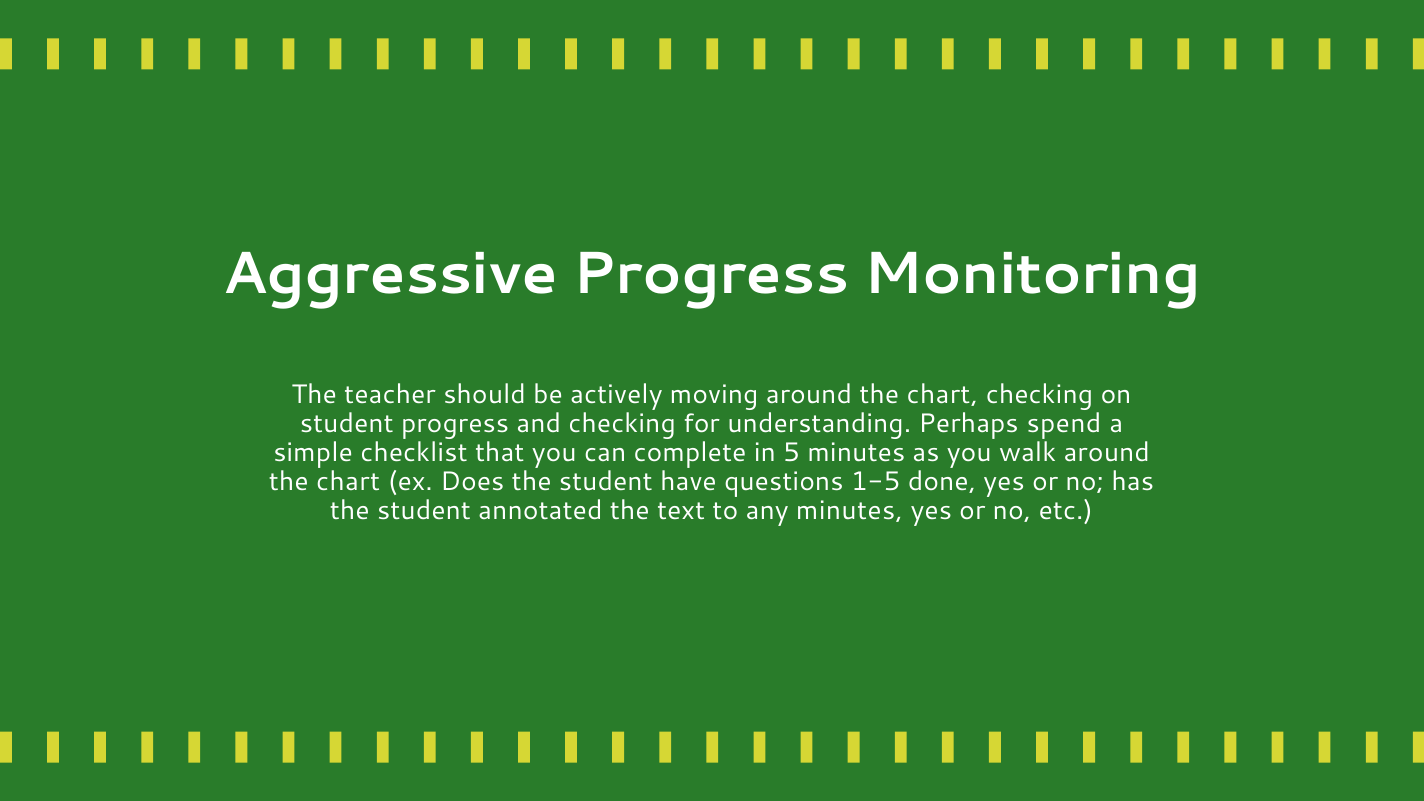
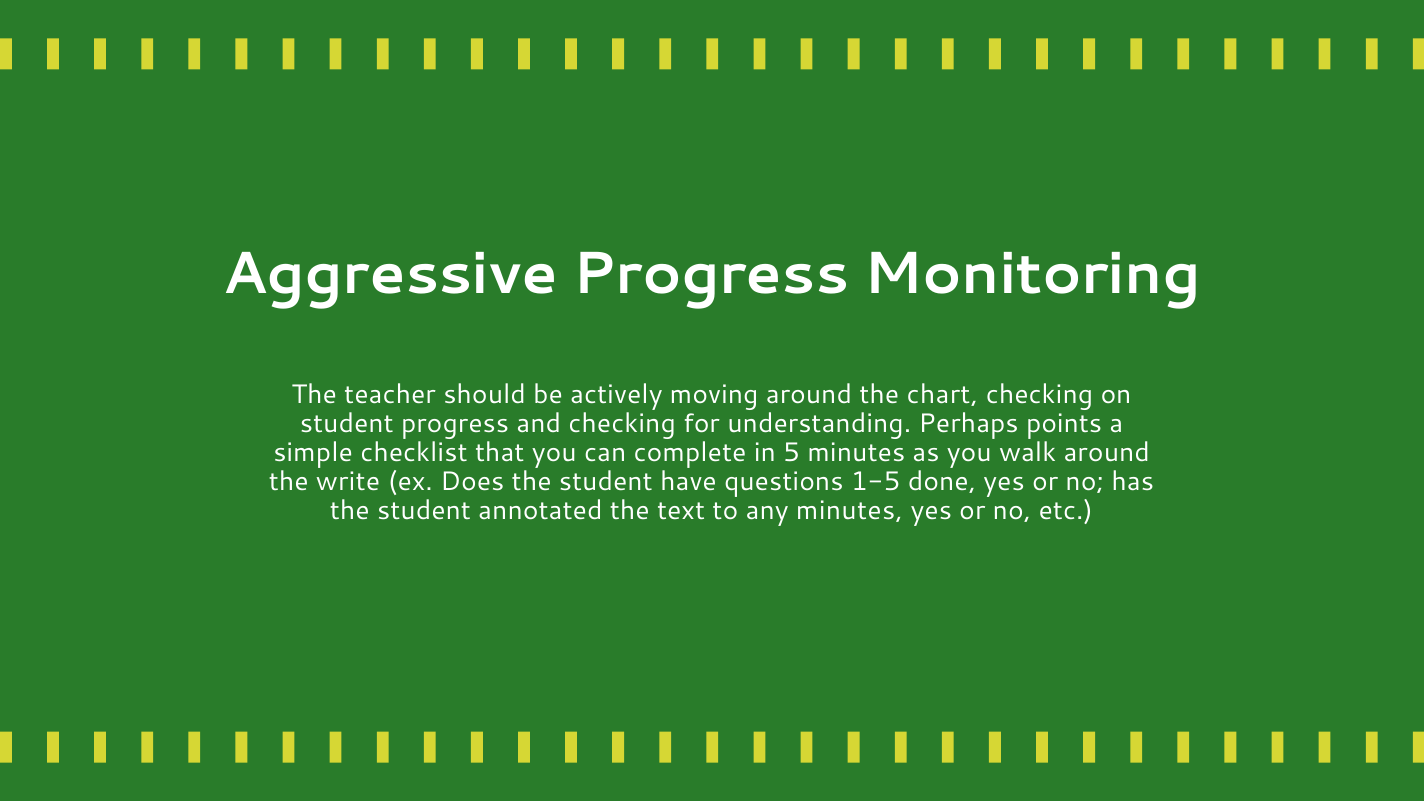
spend: spend -> points
chart at (348, 482): chart -> write
